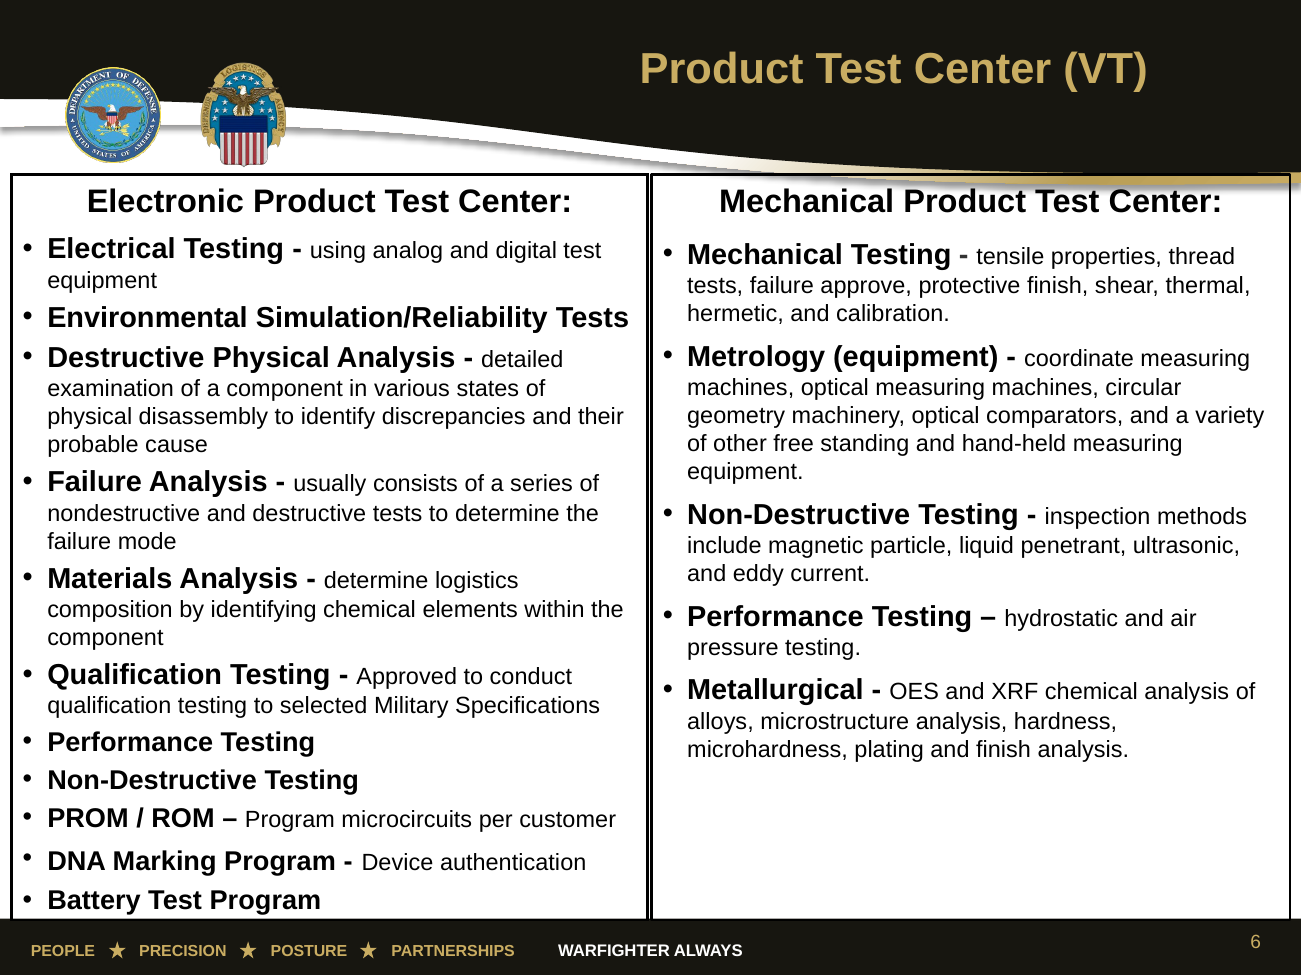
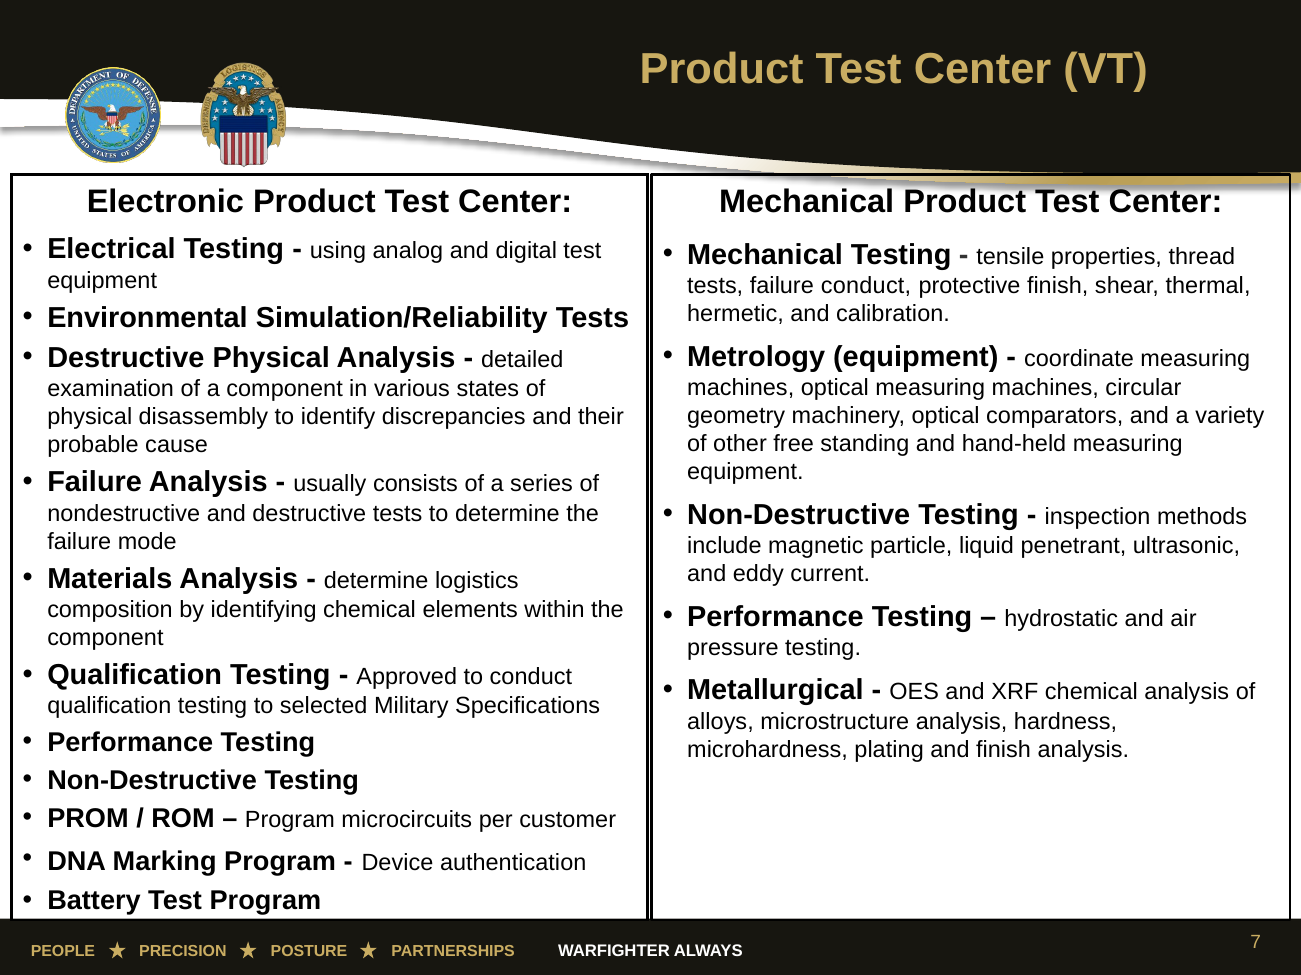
failure approve: approve -> conduct
6: 6 -> 7
